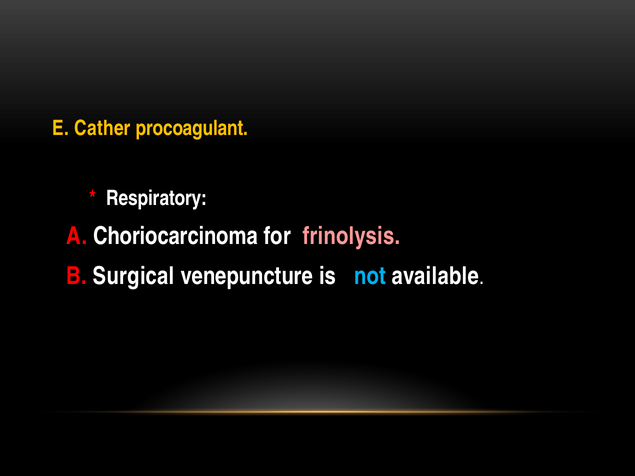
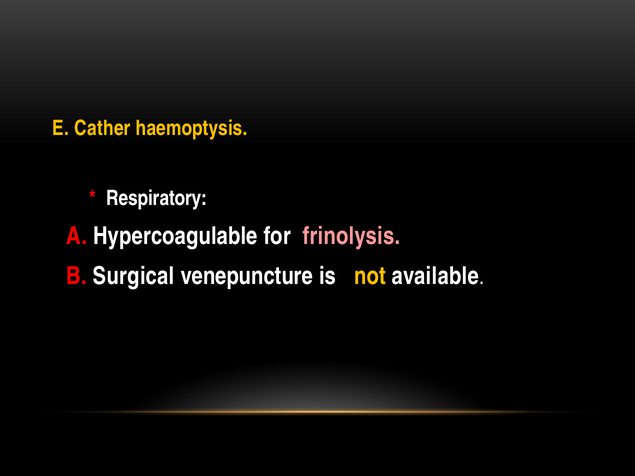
procoagulant: procoagulant -> haemoptysis
Choriocarcinoma: Choriocarcinoma -> Hypercoagulable
not colour: light blue -> yellow
